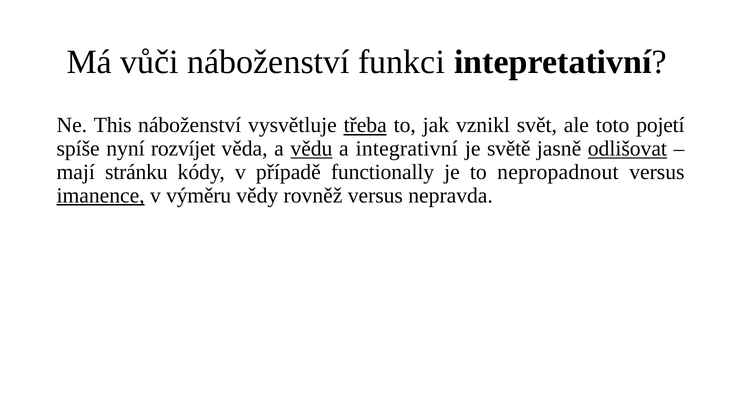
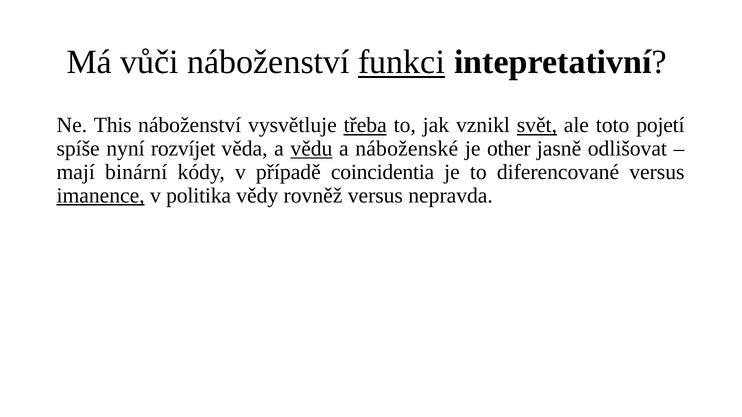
funkci underline: none -> present
svět underline: none -> present
integrativní: integrativní -> náboženské
světě: světě -> other
odlišovat underline: present -> none
stránku: stránku -> binární
functionally: functionally -> coincidentia
nepropadnout: nepropadnout -> diferencované
výměru: výměru -> politika
